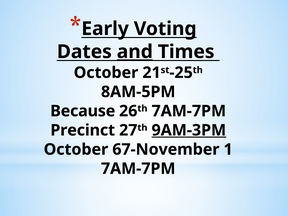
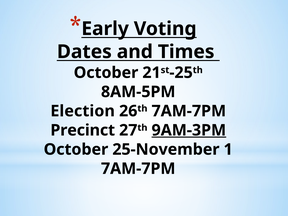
and underline: present -> none
Because: Because -> Election
67-November: 67-November -> 25-November
